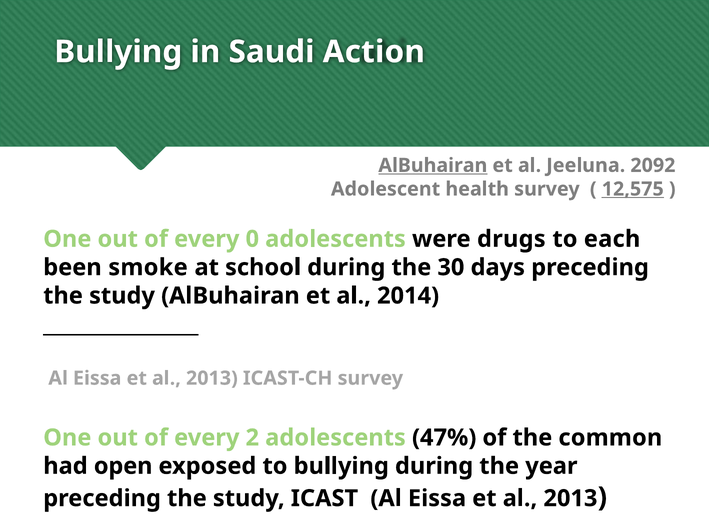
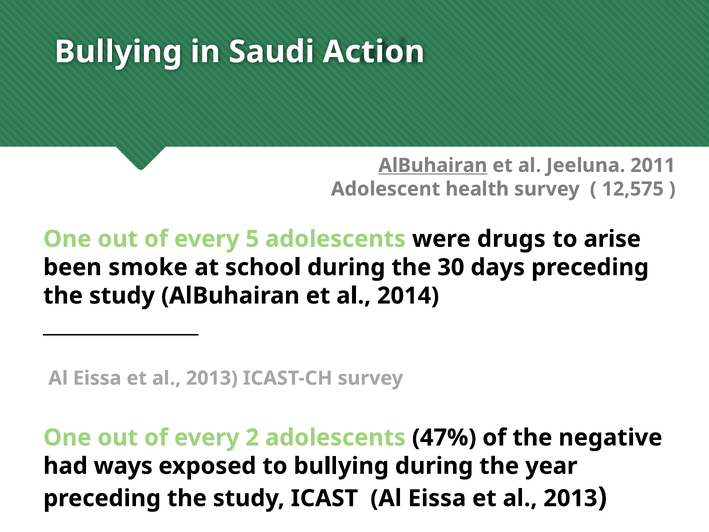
2092: 2092 -> 2011
12,575 underline: present -> none
0: 0 -> 5
each: each -> arise
common: common -> negative
open: open -> ways
